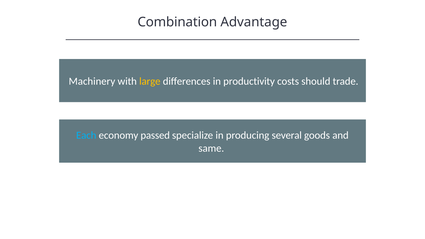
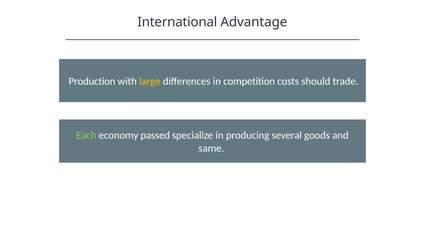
Combination: Combination -> International
Machinery: Machinery -> Production
productivity: productivity -> competition
Each colour: light blue -> light green
